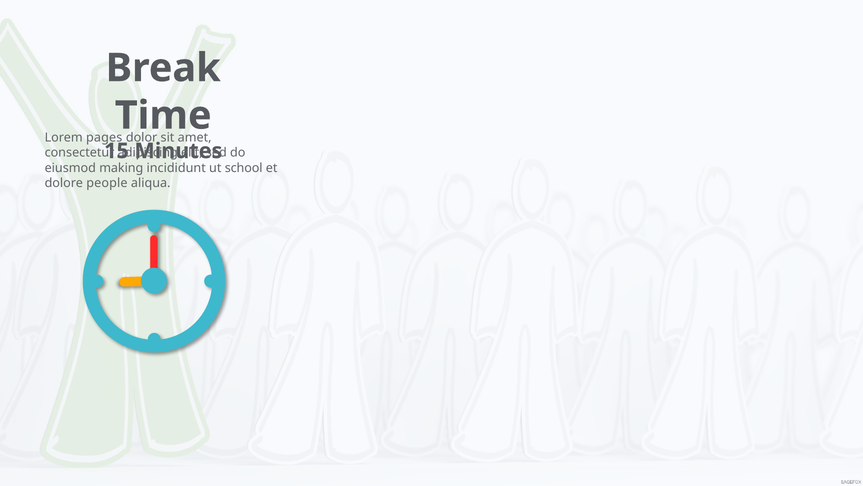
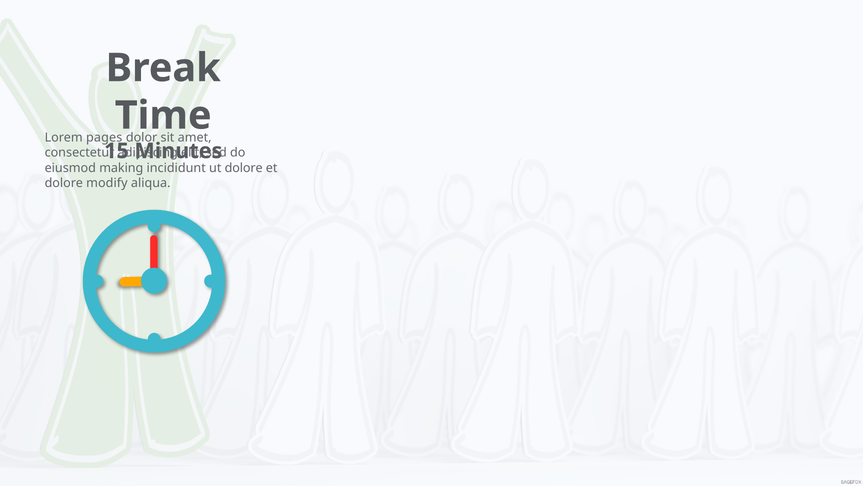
school at (244, 168): school -> dolore
people: people -> modify
